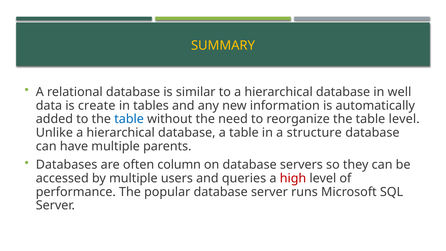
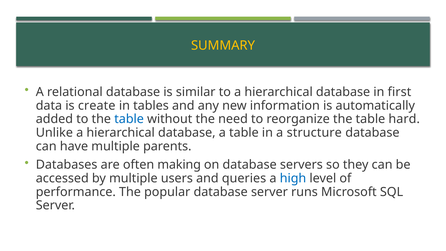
well: well -> first
table level: level -> hard
column: column -> making
high colour: red -> blue
